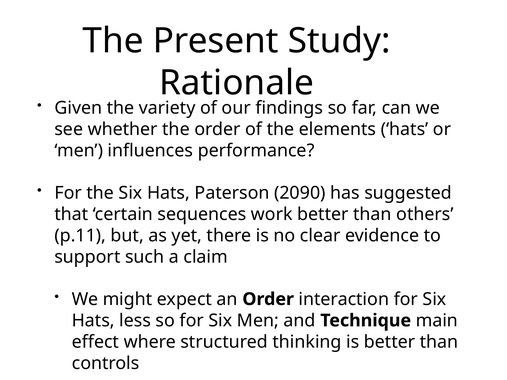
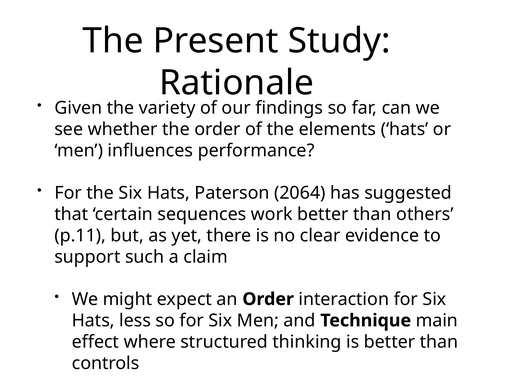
2090: 2090 -> 2064
